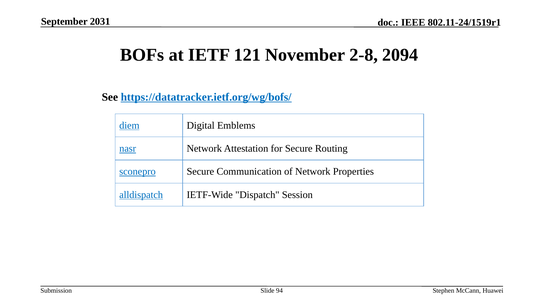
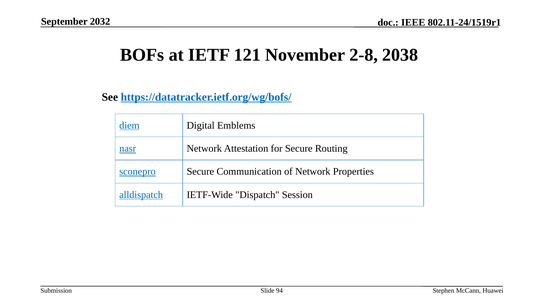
2031: 2031 -> 2032
2094: 2094 -> 2038
